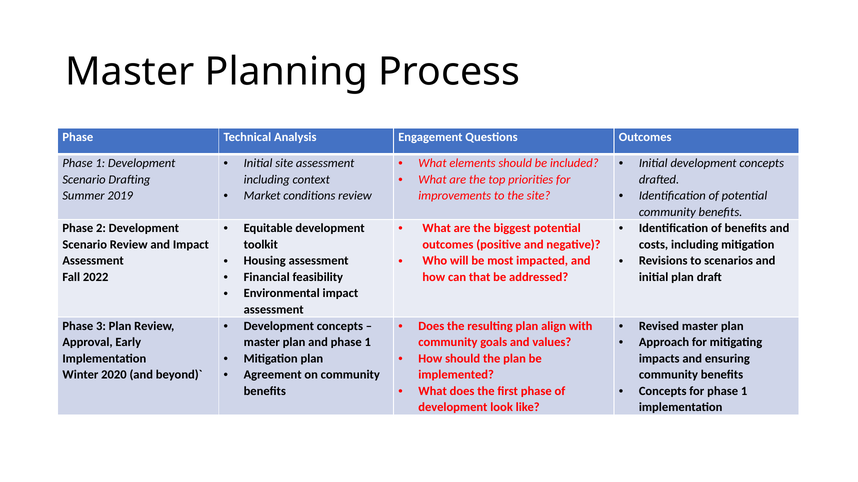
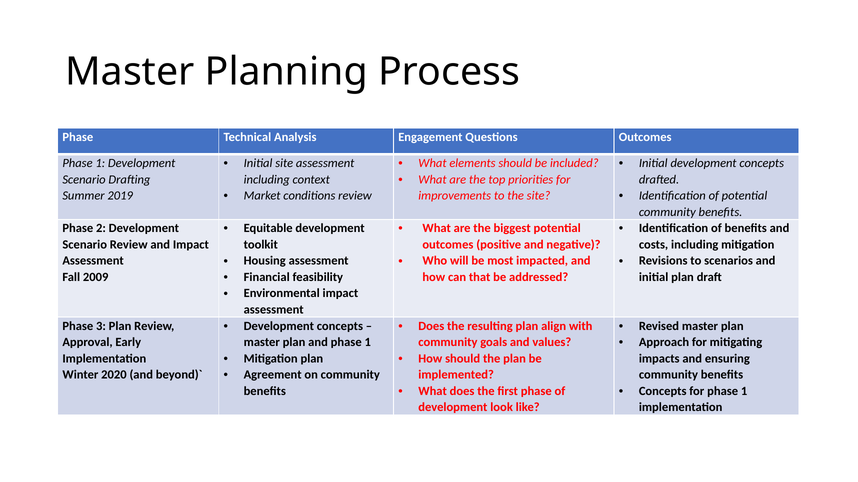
2022: 2022 -> 2009
